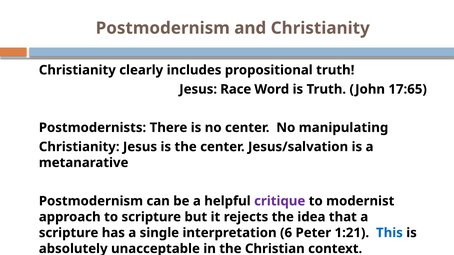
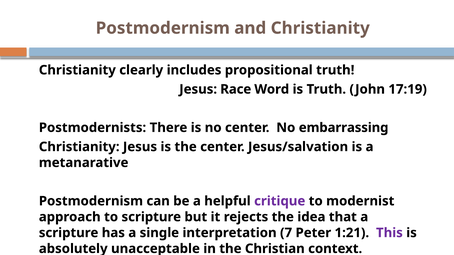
17:65: 17:65 -> 17:19
manipulating: manipulating -> embarrassing
6: 6 -> 7
This colour: blue -> purple
